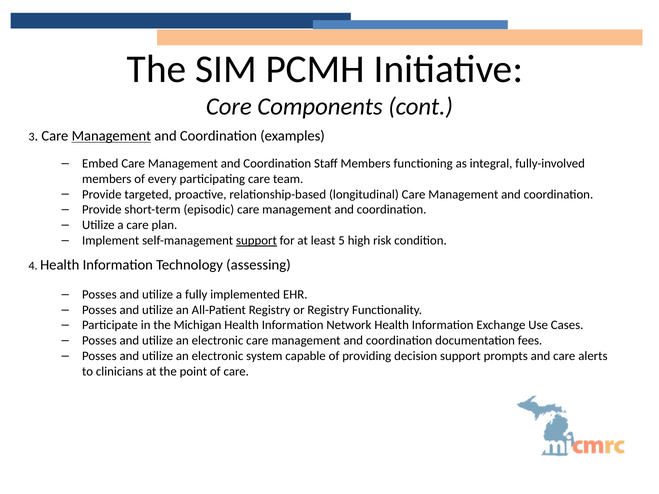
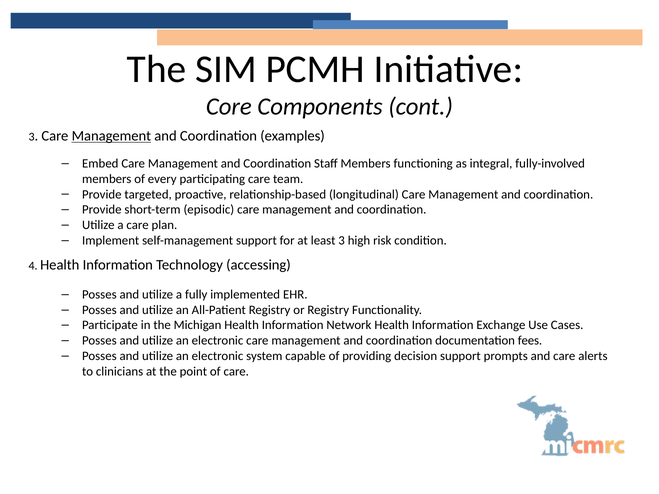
support at (256, 241) underline: present -> none
least 5: 5 -> 3
assessing: assessing -> accessing
